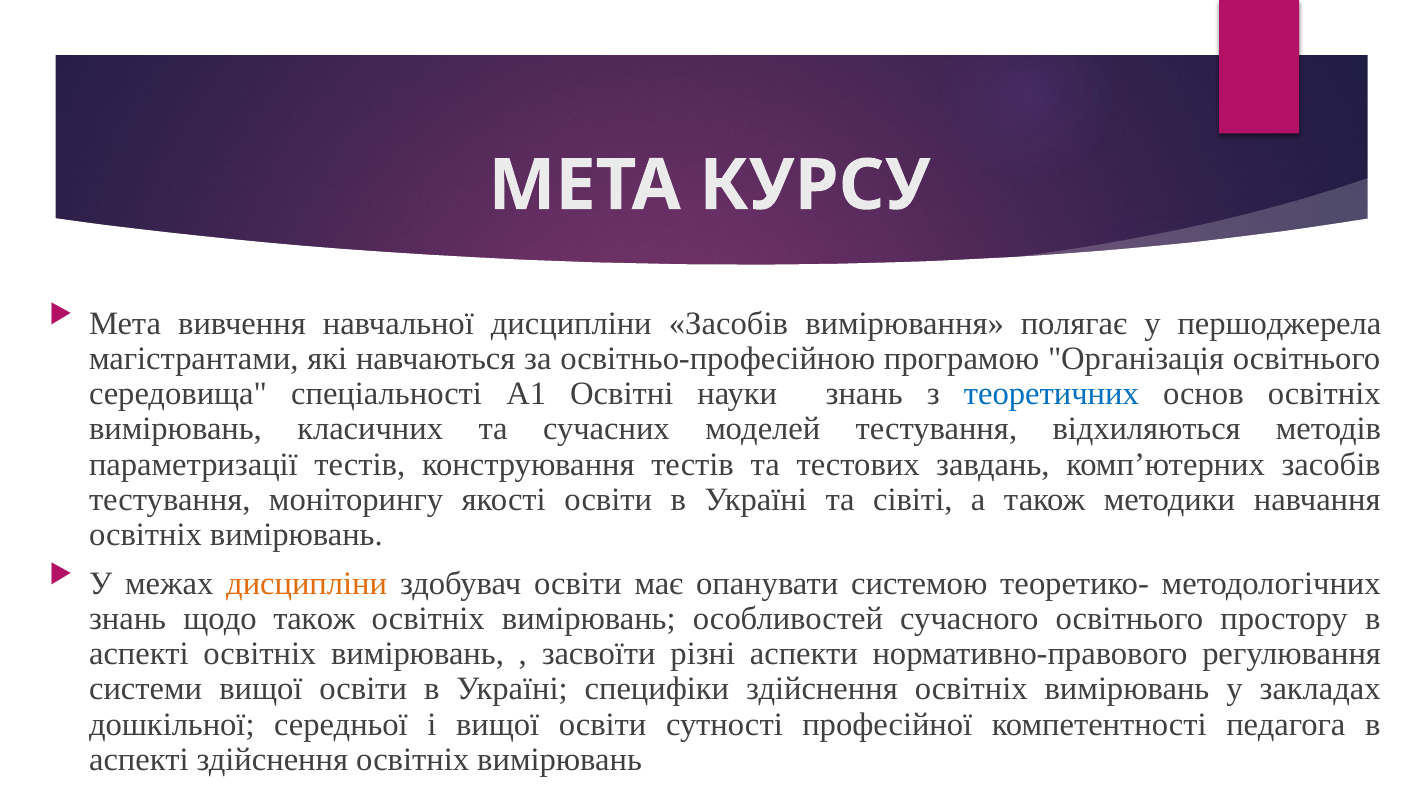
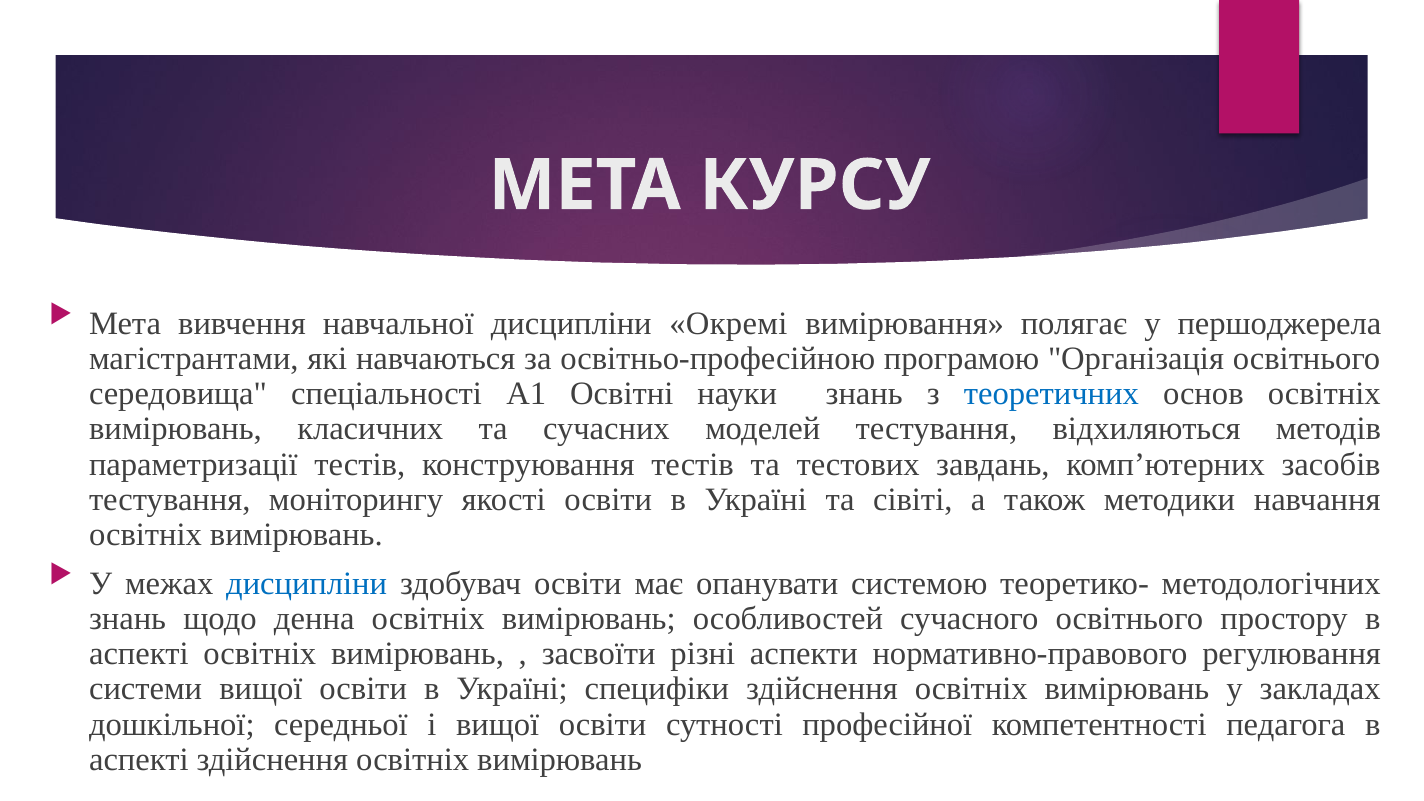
дисципліни Засобів: Засобів -> Окремі
дисципліни at (307, 583) colour: orange -> blue
щодо також: також -> денна
